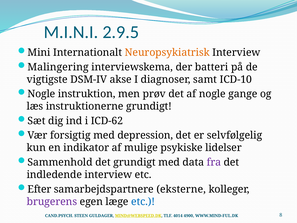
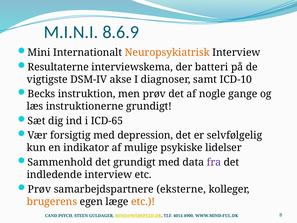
2.9.5: 2.9.5 -> 8.6.9
Malingering: Malingering -> Resultaterne
Nogle at (41, 94): Nogle -> Becks
ICD-62: ICD-62 -> ICD-65
Efter at (39, 189): Efter -> Prøv
brugerens colour: purple -> orange
etc at (143, 201) colour: blue -> orange
